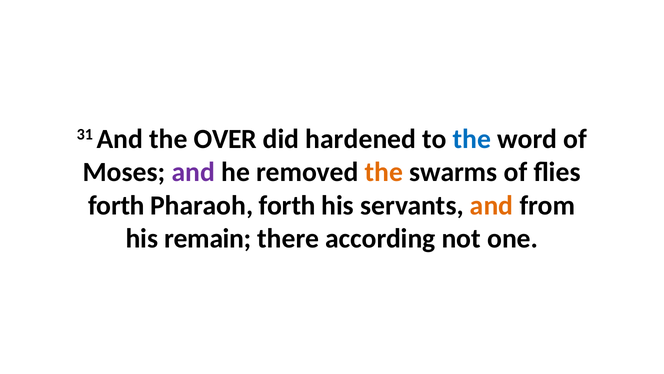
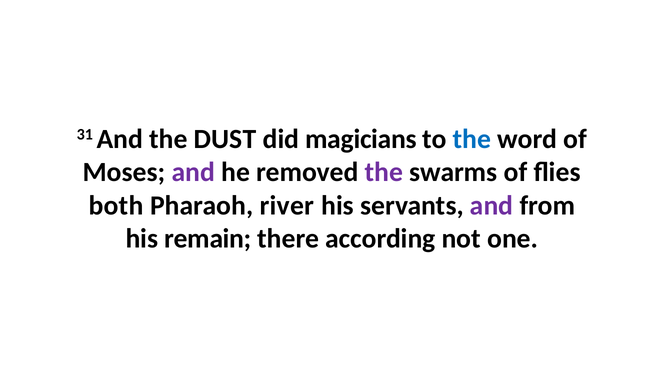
OVER: OVER -> DUST
hardened: hardened -> magicians
the at (384, 172) colour: orange -> purple
forth at (116, 205): forth -> both
Pharaoh forth: forth -> river
and at (492, 205) colour: orange -> purple
